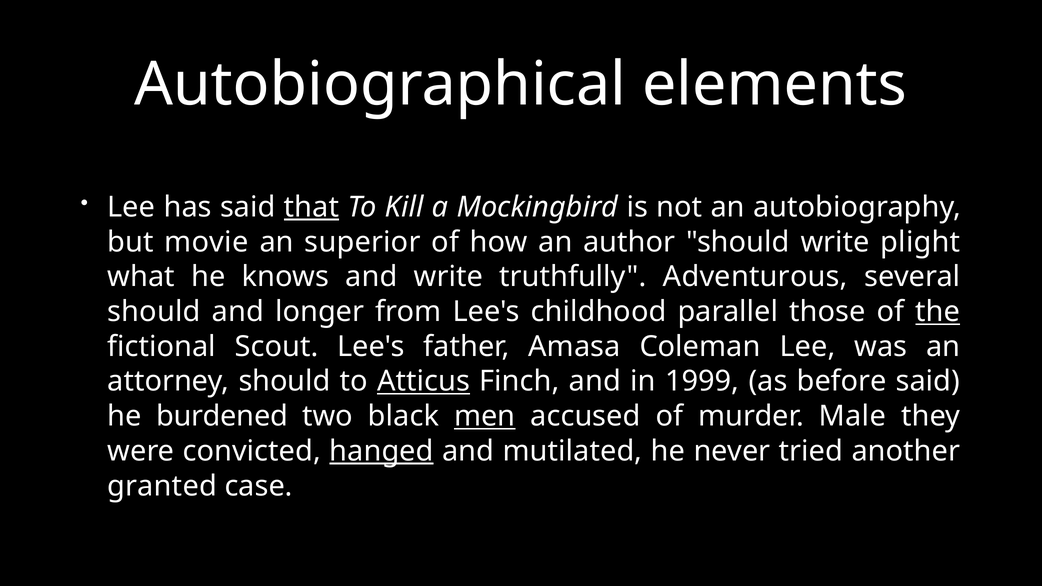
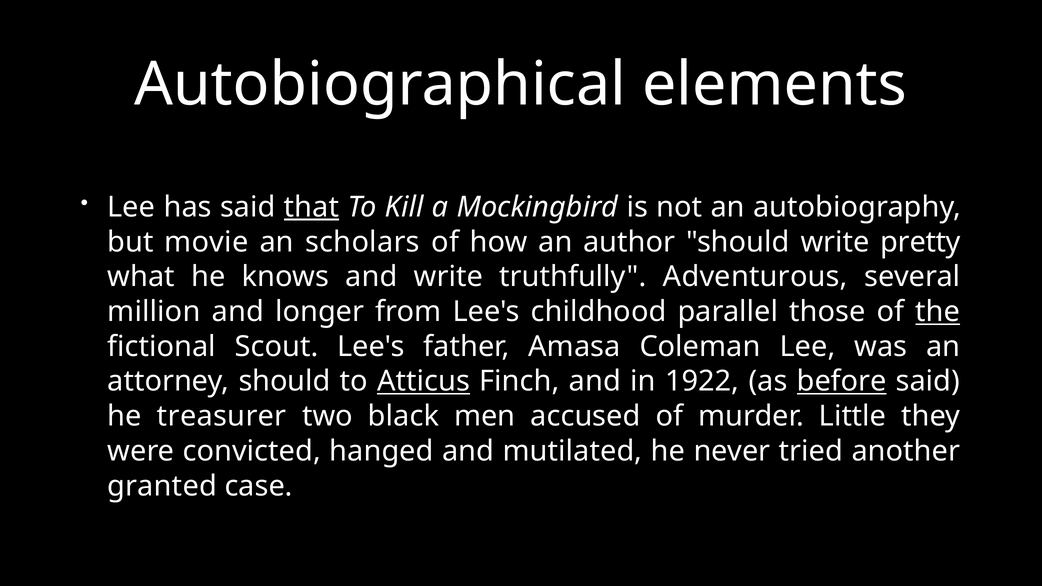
superior: superior -> scholars
plight: plight -> pretty
should at (154, 312): should -> million
1999: 1999 -> 1922
before underline: none -> present
burdened: burdened -> treasurer
men underline: present -> none
Male: Male -> Little
hanged underline: present -> none
